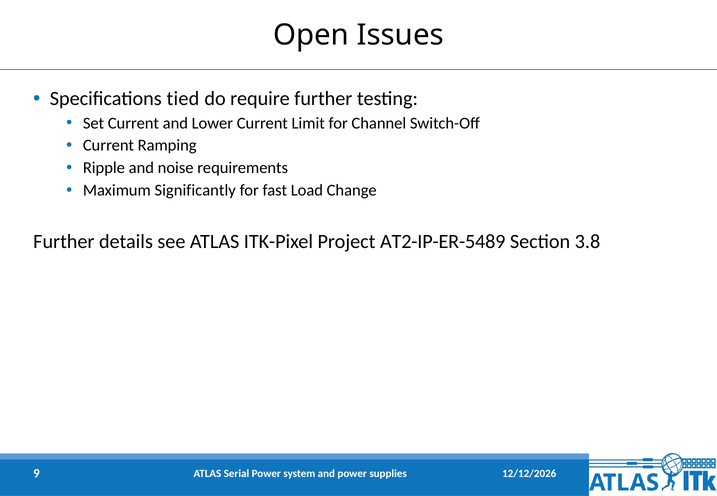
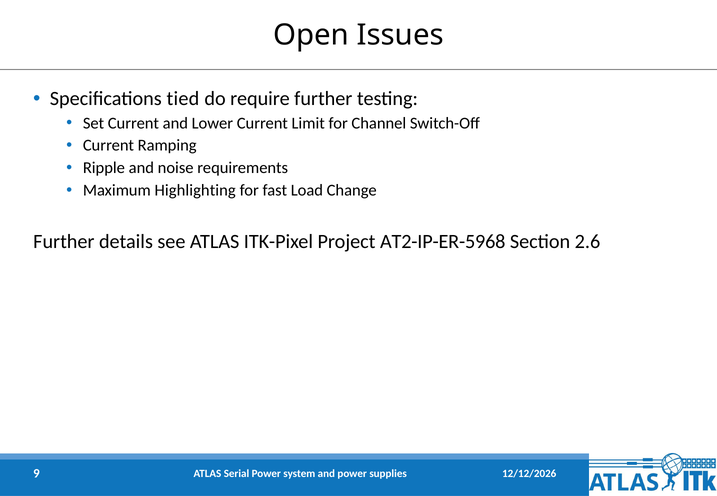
Significantly: Significantly -> Highlighting
AT2-IP-ER-5489: AT2-IP-ER-5489 -> AT2-IP-ER-5968
3.8: 3.8 -> 2.6
